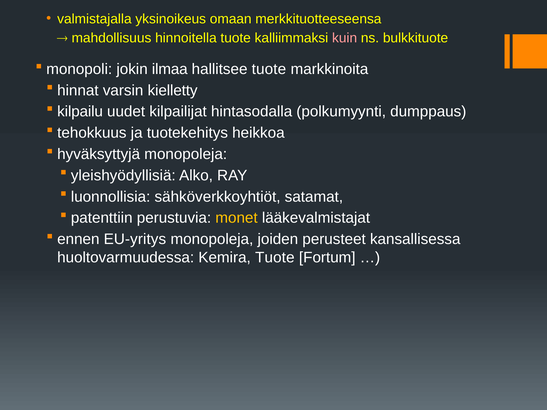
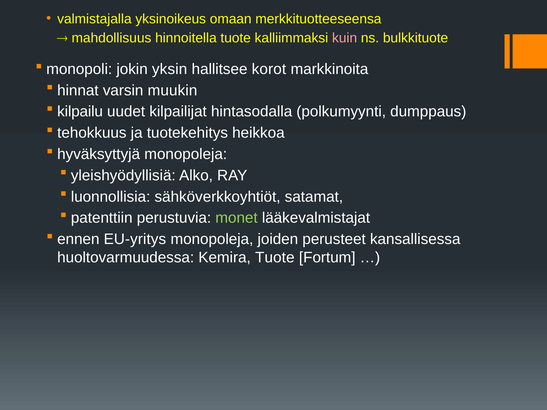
ilmaa: ilmaa -> yksin
hallitsee tuote: tuote -> korot
kielletty: kielletty -> muukin
monet colour: yellow -> light green
